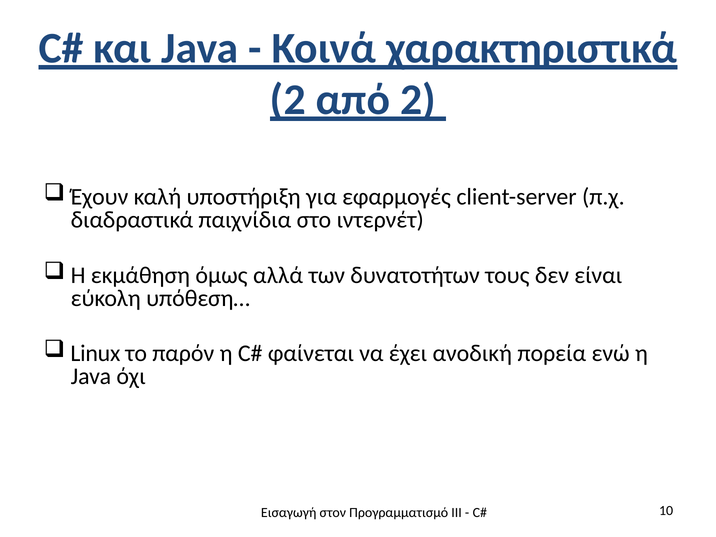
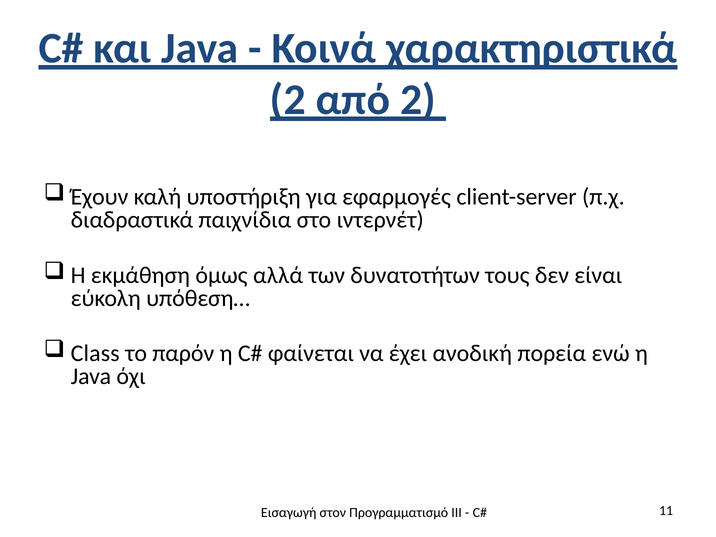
Linux: Linux -> Class
10: 10 -> 11
